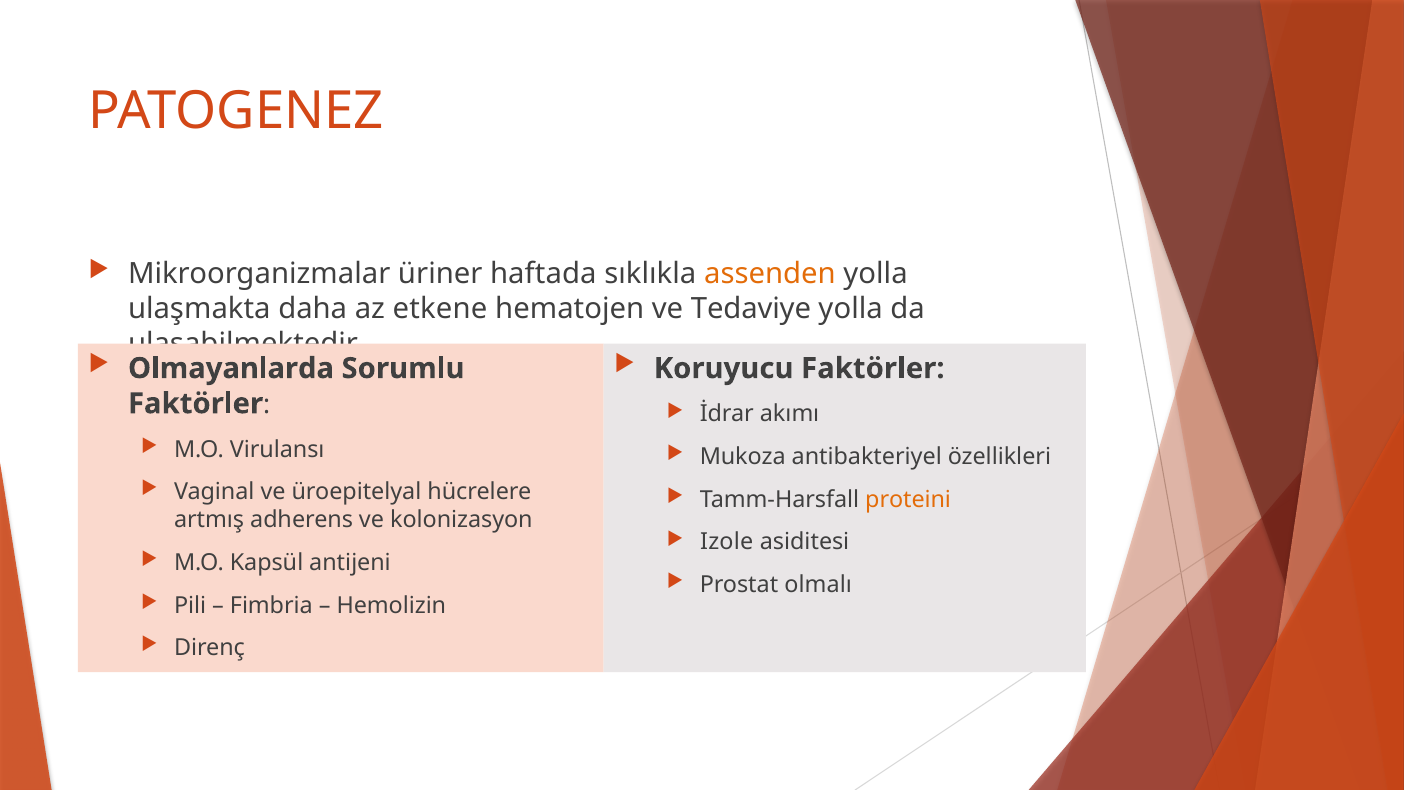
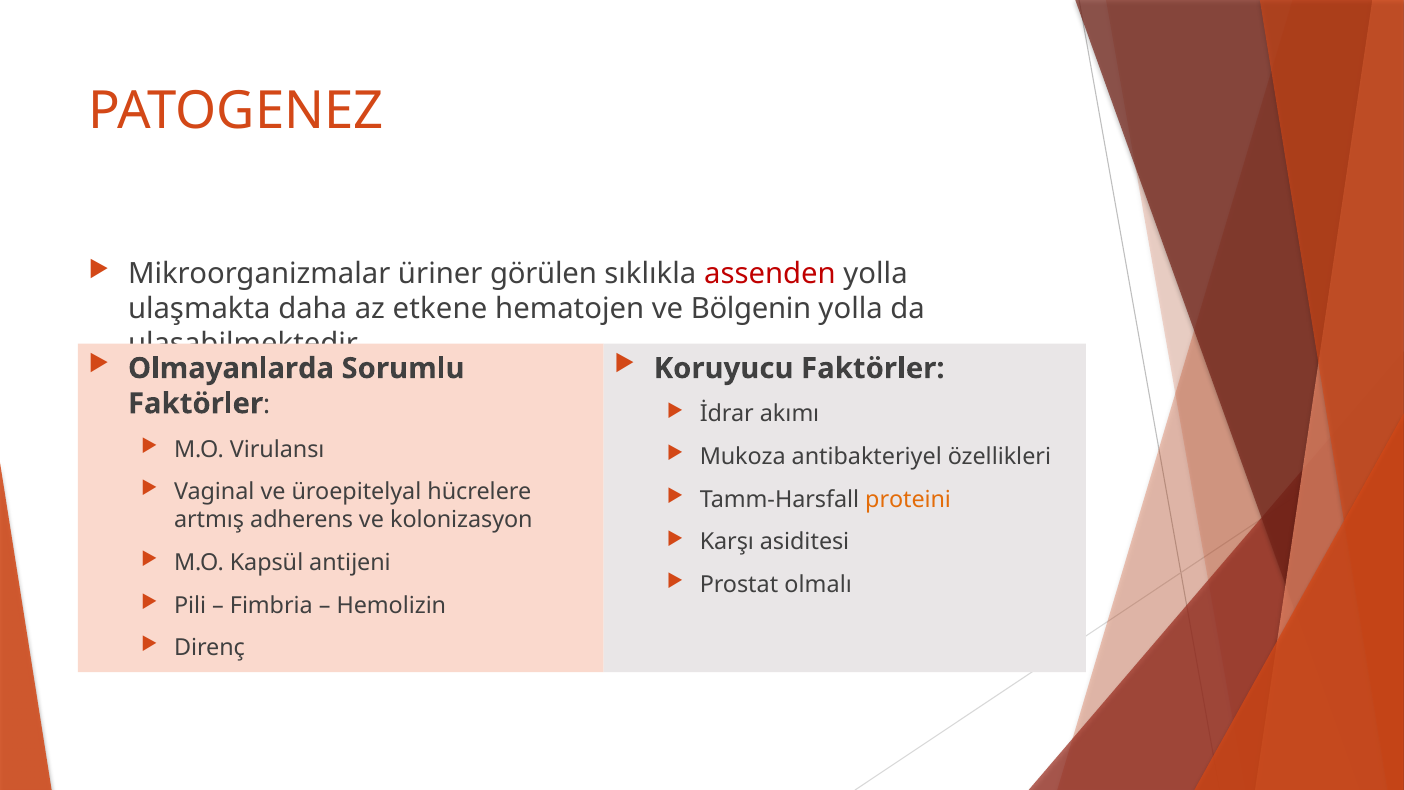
haftada: haftada -> görülen
assenden colour: orange -> red
Tedaviye: Tedaviye -> Bölgenin
Izole: Izole -> Karşı
